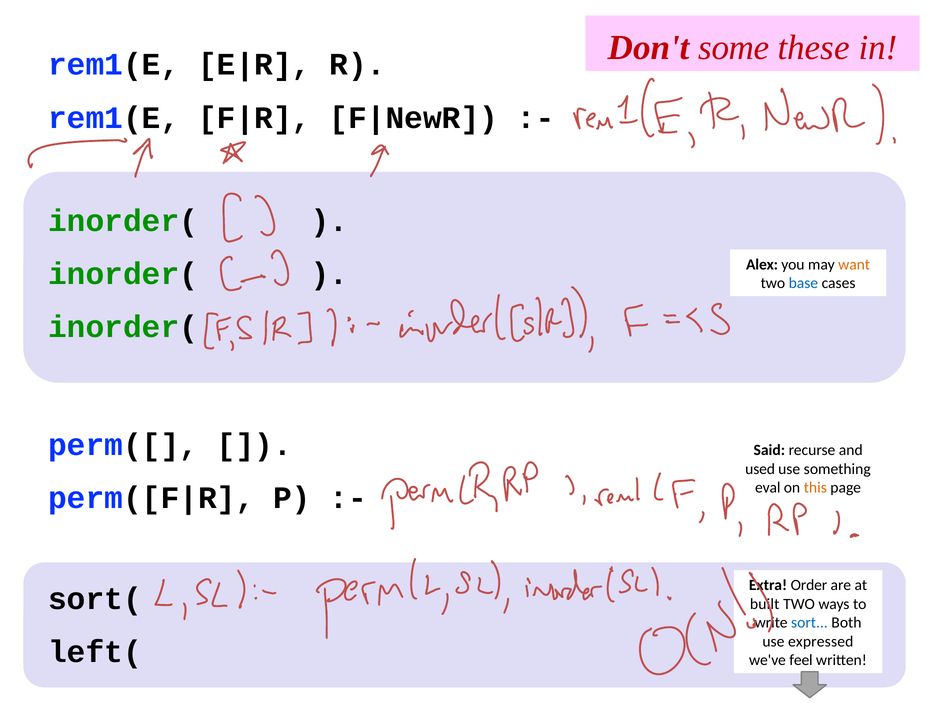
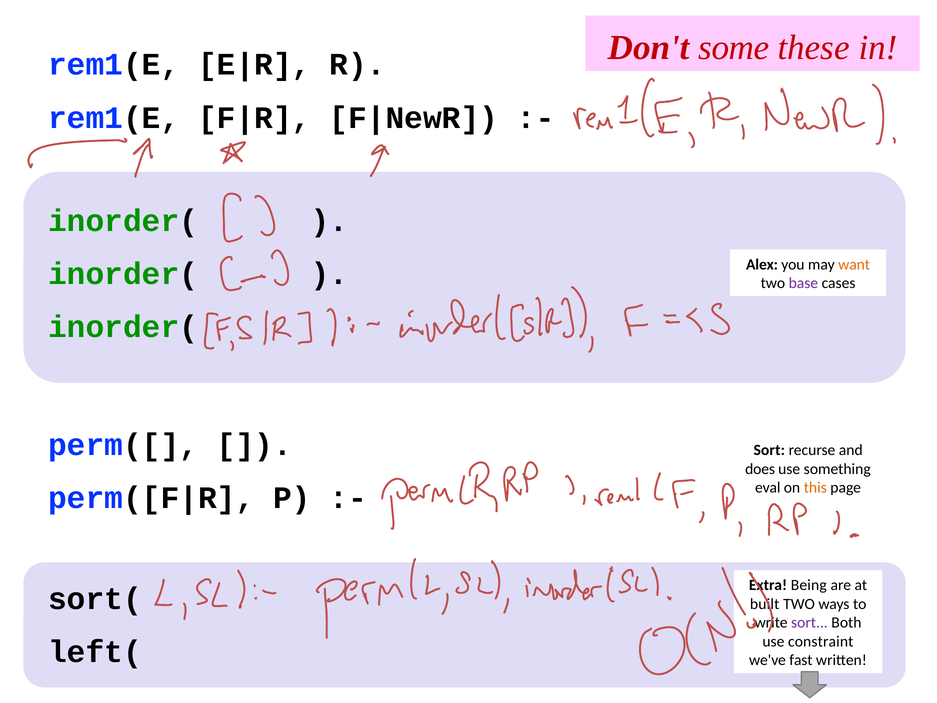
base colour: blue -> purple
Said at (769, 450): Said -> Sort
used: used -> does
Order: Order -> Being
sort at (809, 623) colour: blue -> purple
expressed: expressed -> constraint
feel: feel -> fast
